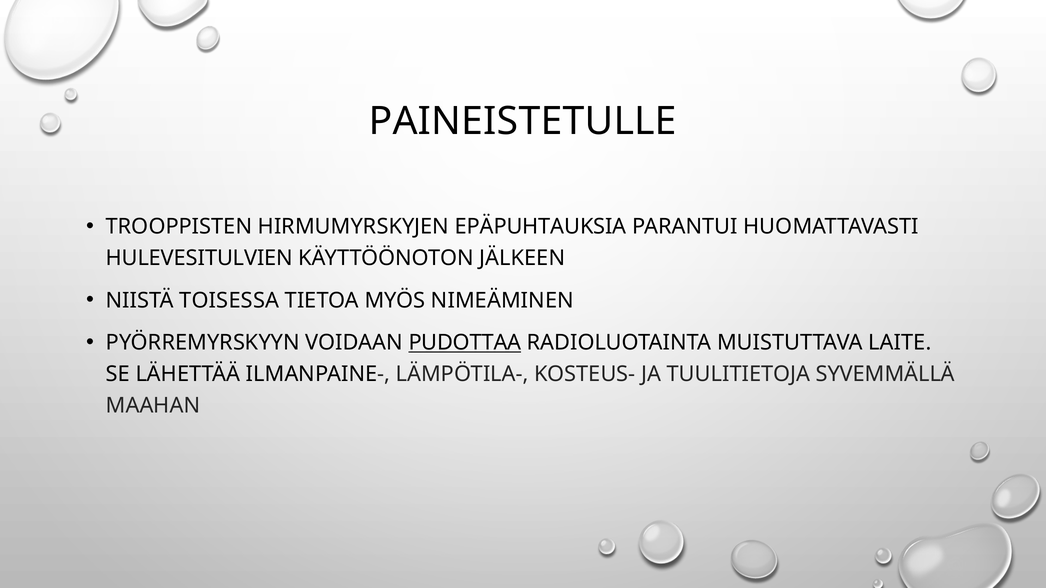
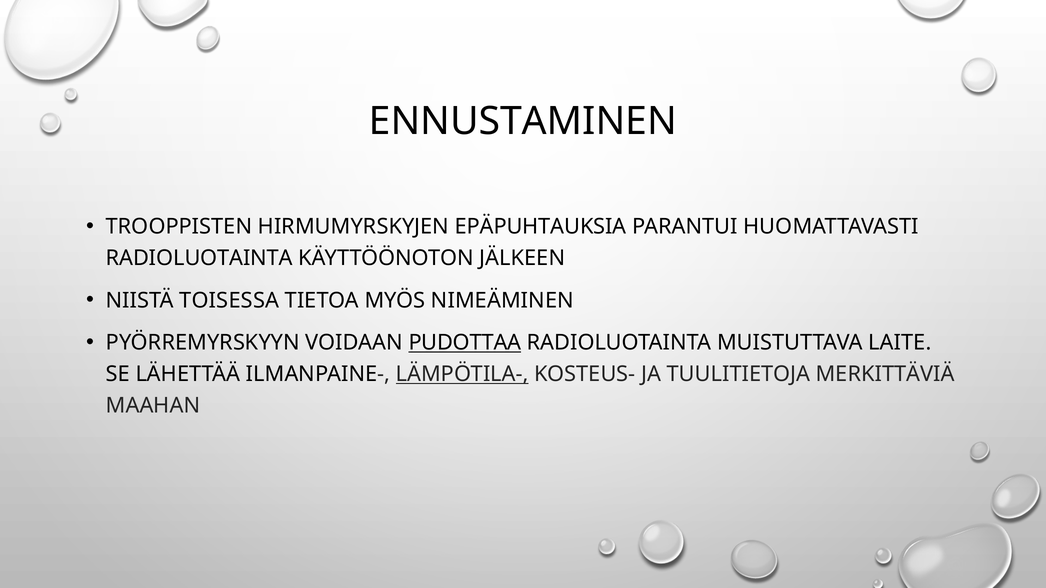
PAINEISTETULLE: PAINEISTETULLE -> ENNUSTAMINEN
HULEVESITULVIEN at (199, 258): HULEVESITULVIEN -> RADIOLUOTAINTA
LÄMPÖTILA- underline: none -> present
SYVEMMÄLLÄ: SYVEMMÄLLÄ -> MERKITTÄVIÄ
